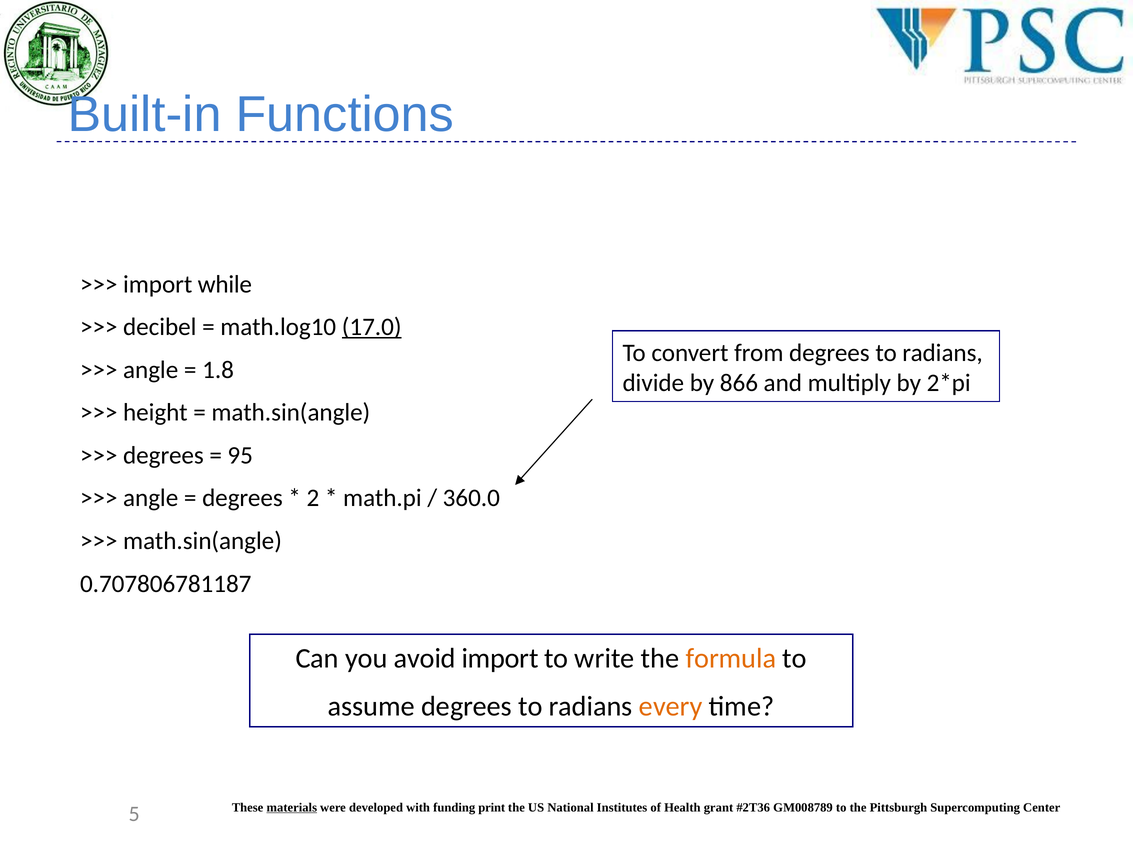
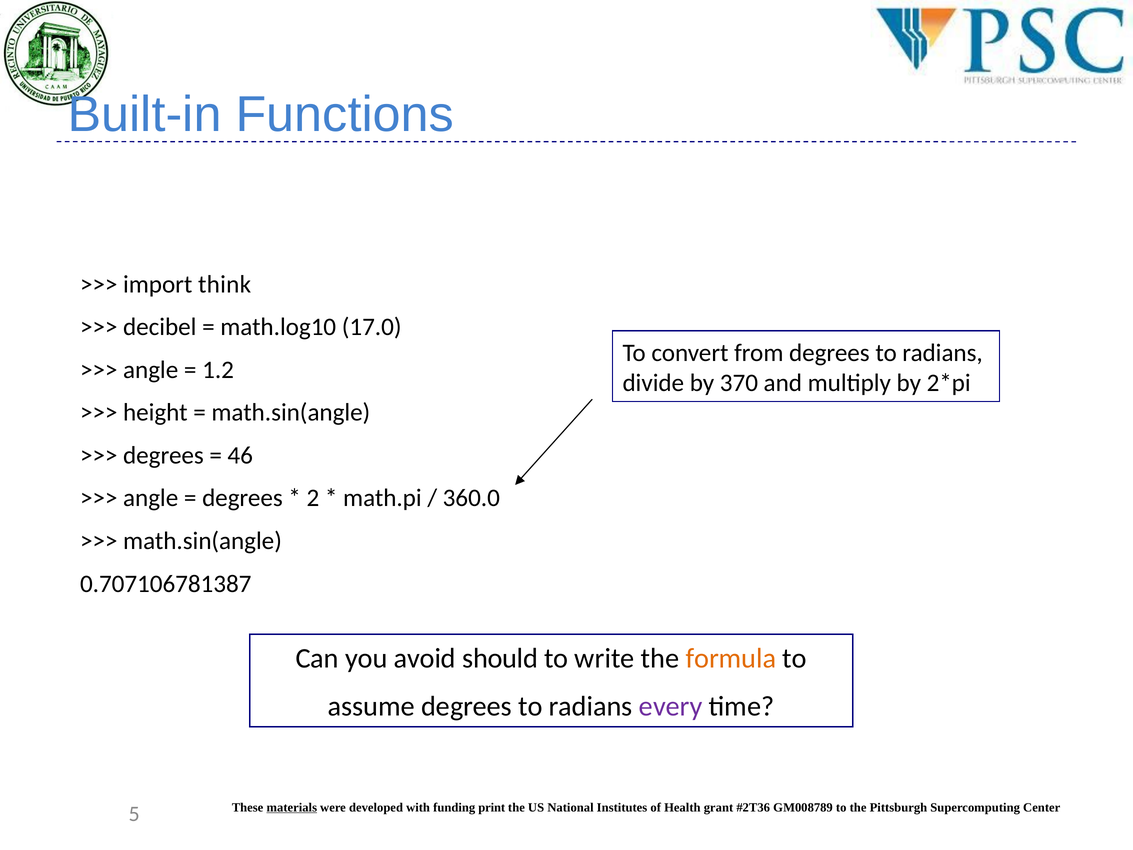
while: while -> think
17.0 underline: present -> none
1.8: 1.8 -> 1.2
866: 866 -> 370
95: 95 -> 46
0.707806781187: 0.707806781187 -> 0.707106781387
avoid import: import -> should
every colour: orange -> purple
